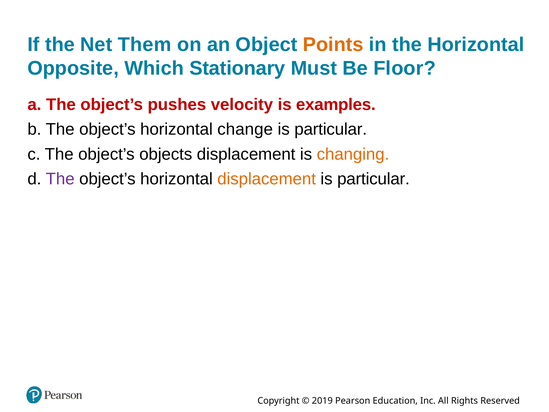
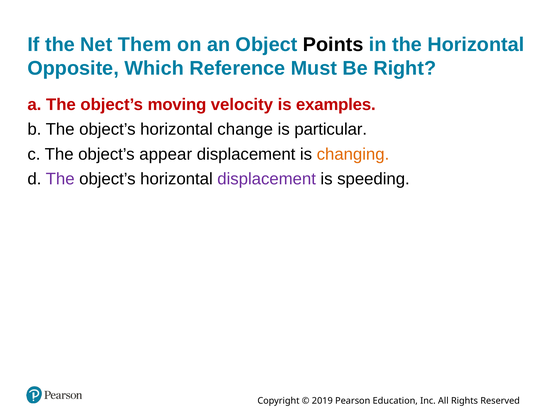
Points colour: orange -> black
Stationary: Stationary -> Reference
Floor: Floor -> Right
pushes: pushes -> moving
objects: objects -> appear
displacement at (267, 179) colour: orange -> purple
particular at (373, 179): particular -> speeding
